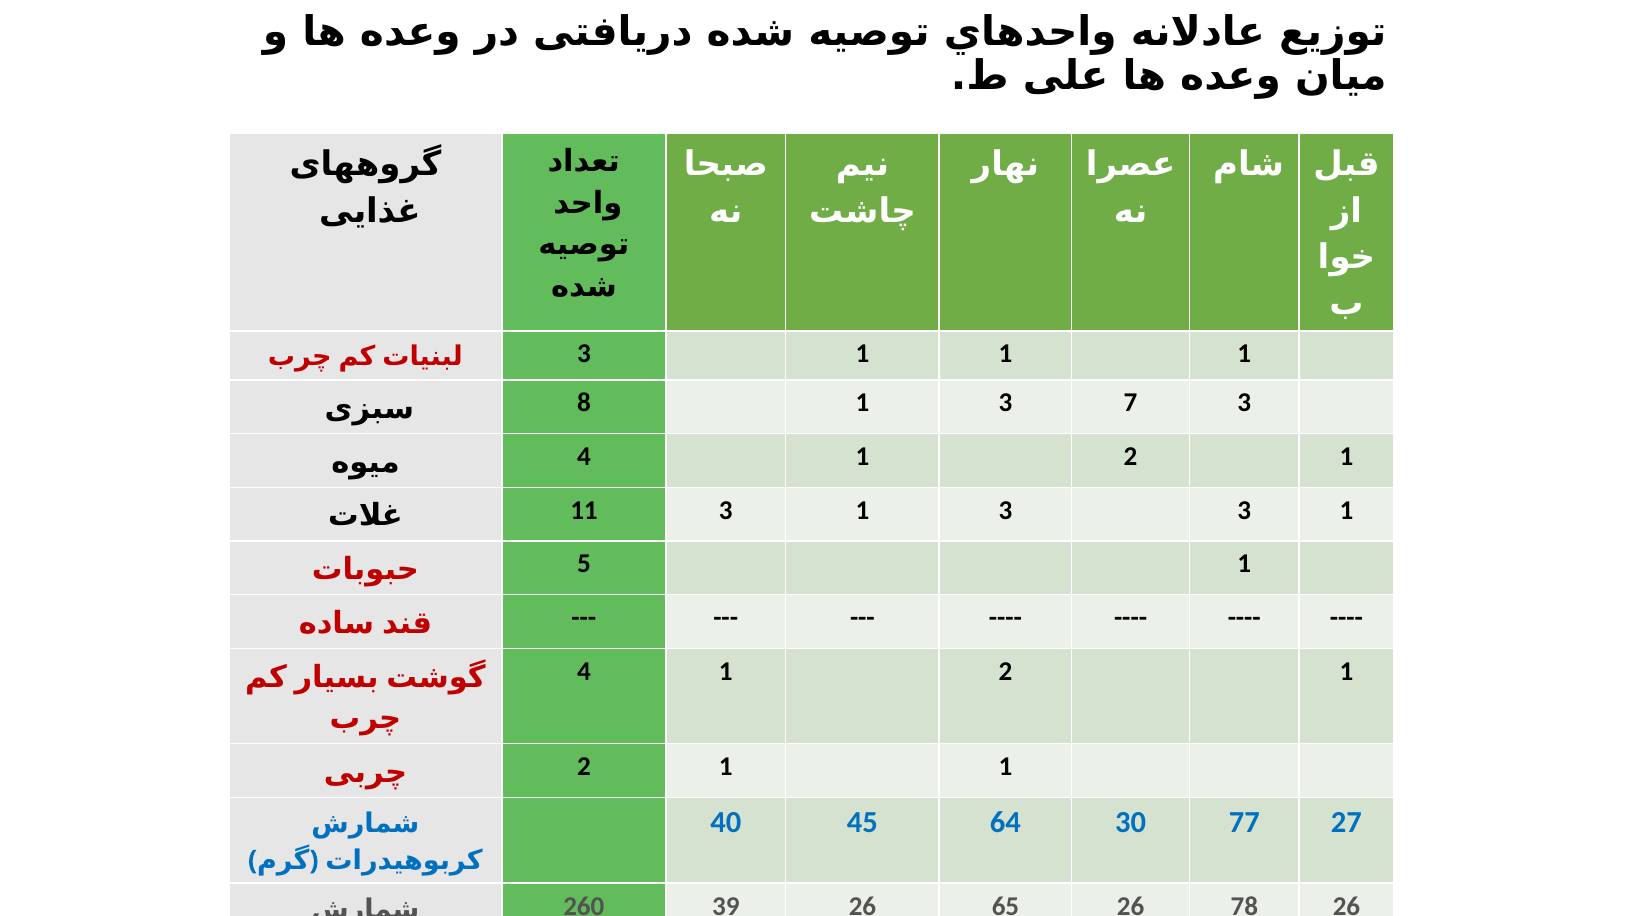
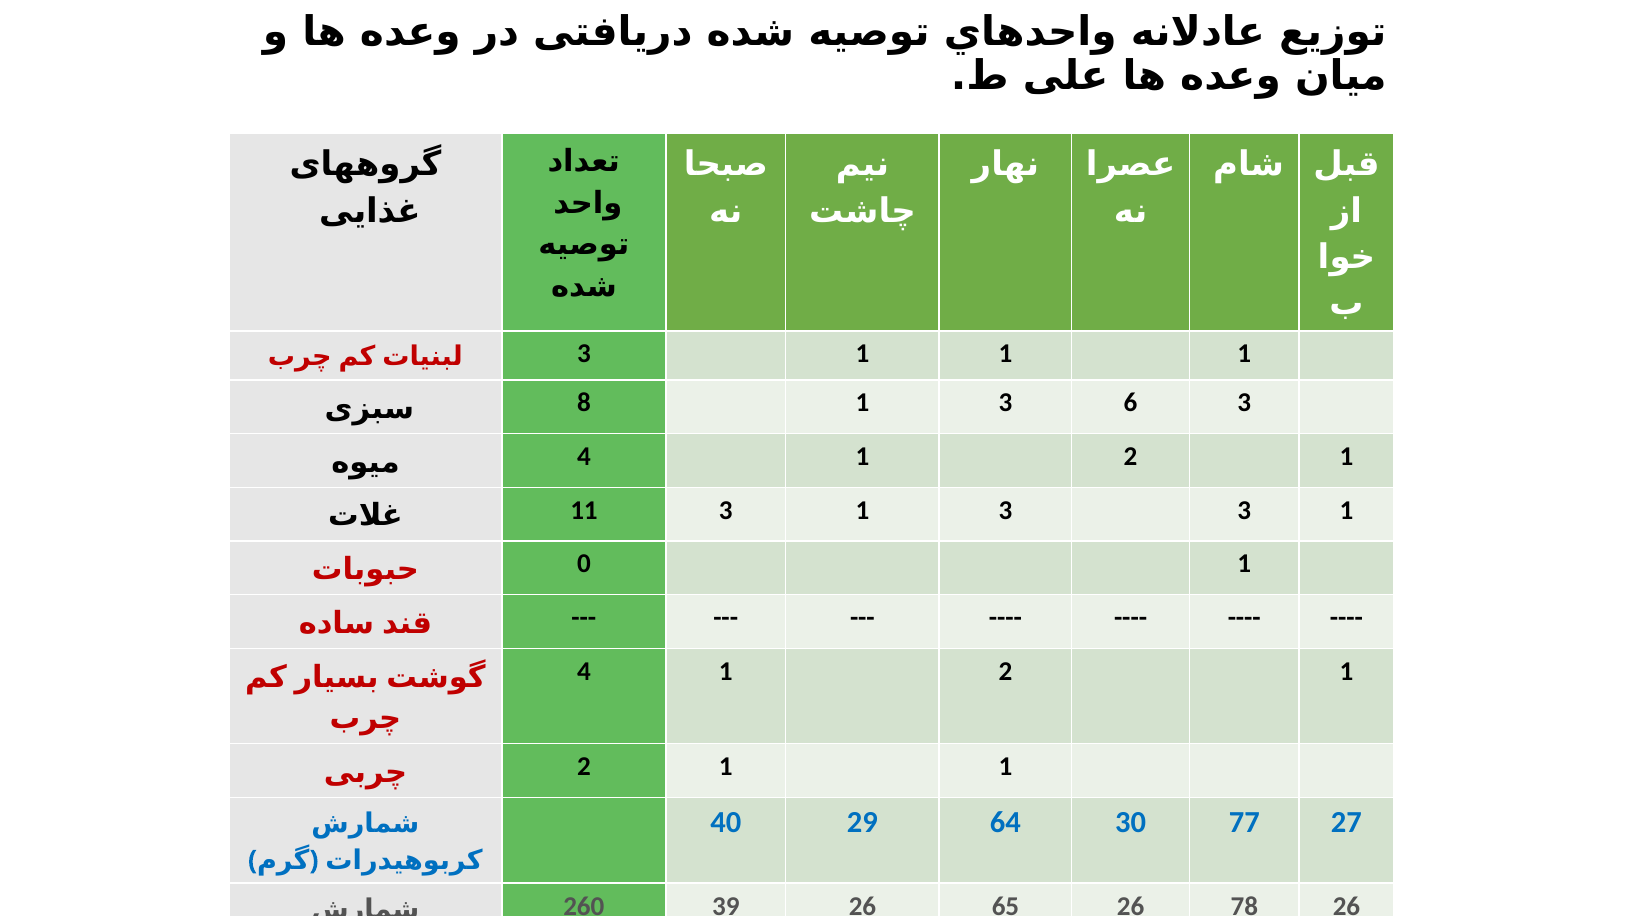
7: 7 -> 6
5: 5 -> 0
45: 45 -> 29
